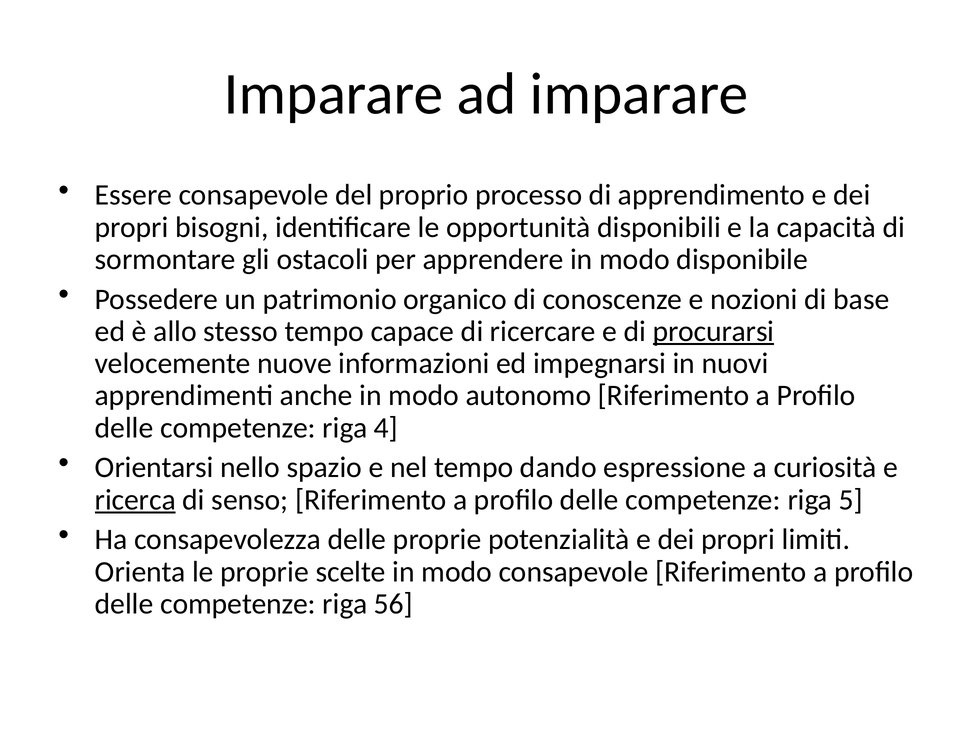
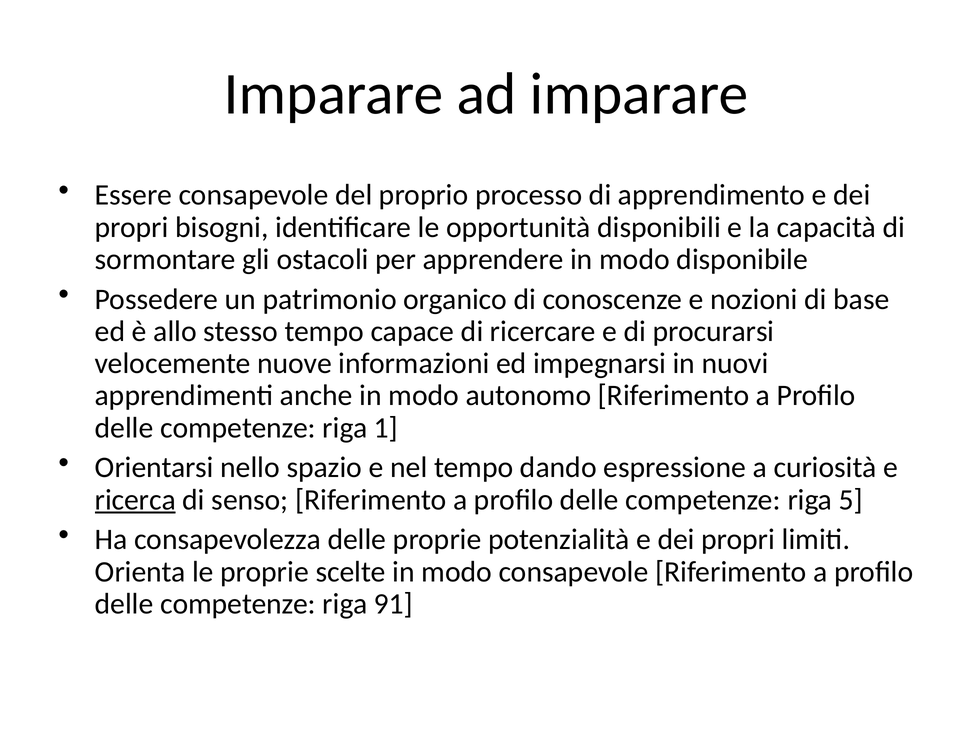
procurarsi underline: present -> none
4: 4 -> 1
56: 56 -> 91
